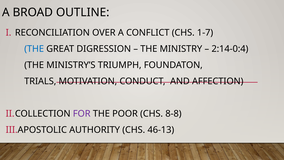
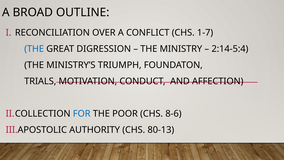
2:14-0:4: 2:14-0:4 -> 2:14-5:4
FOR colour: purple -> blue
8-8: 8-8 -> 8-6
46-13: 46-13 -> 80-13
